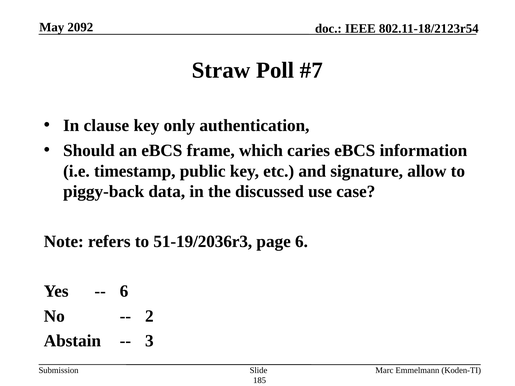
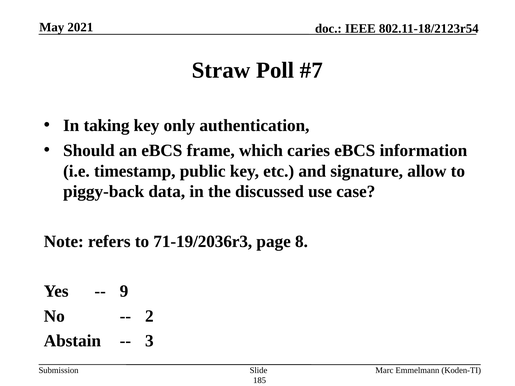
2092: 2092 -> 2021
clause: clause -> taking
51-19/2036r3: 51-19/2036r3 -> 71-19/2036r3
page 6: 6 -> 8
6 at (124, 291): 6 -> 9
